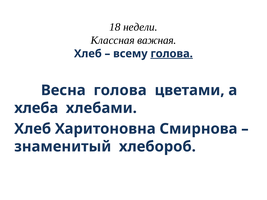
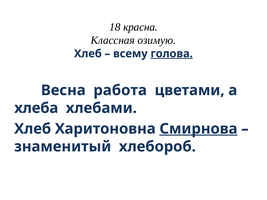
недели: недели -> красна
важная: важная -> озимую
Весна голова: голова -> работа
Смирнова underline: none -> present
